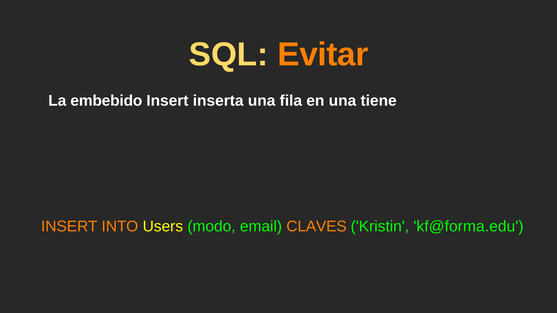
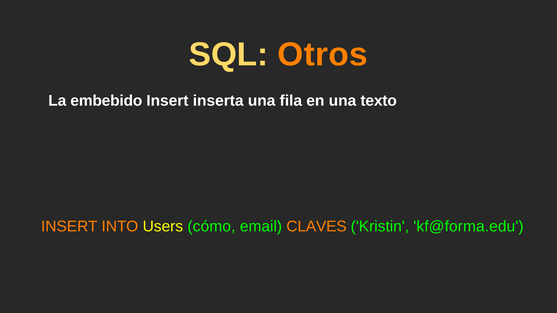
Evitar: Evitar -> Otros
tiene: tiene -> texto
modo: modo -> cómo
